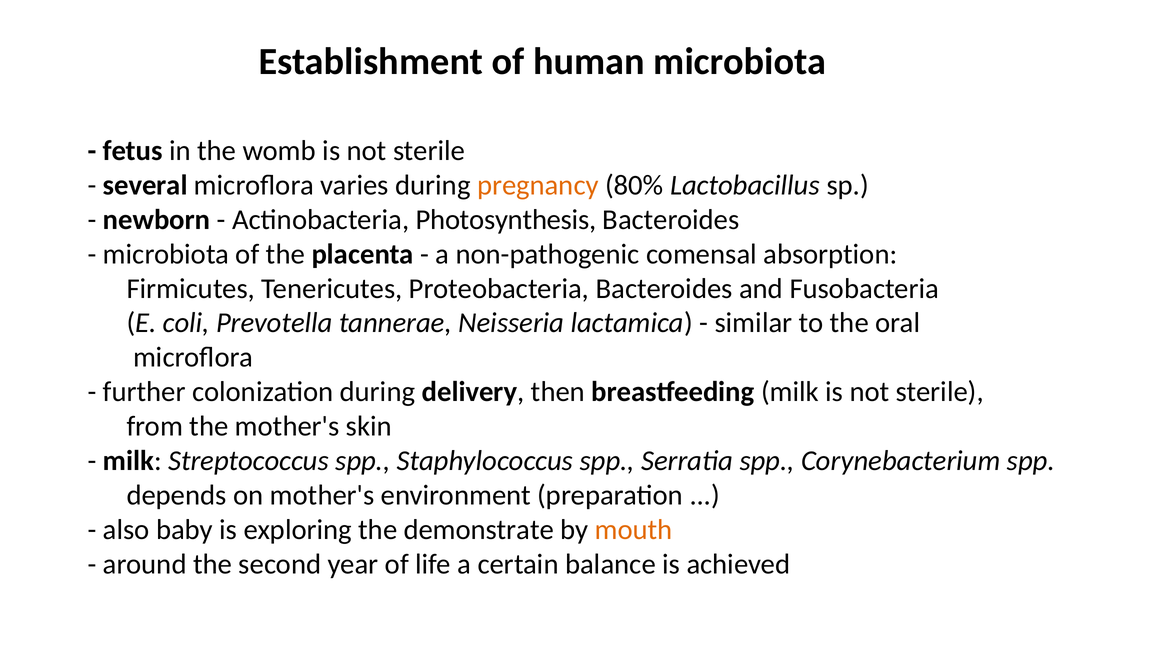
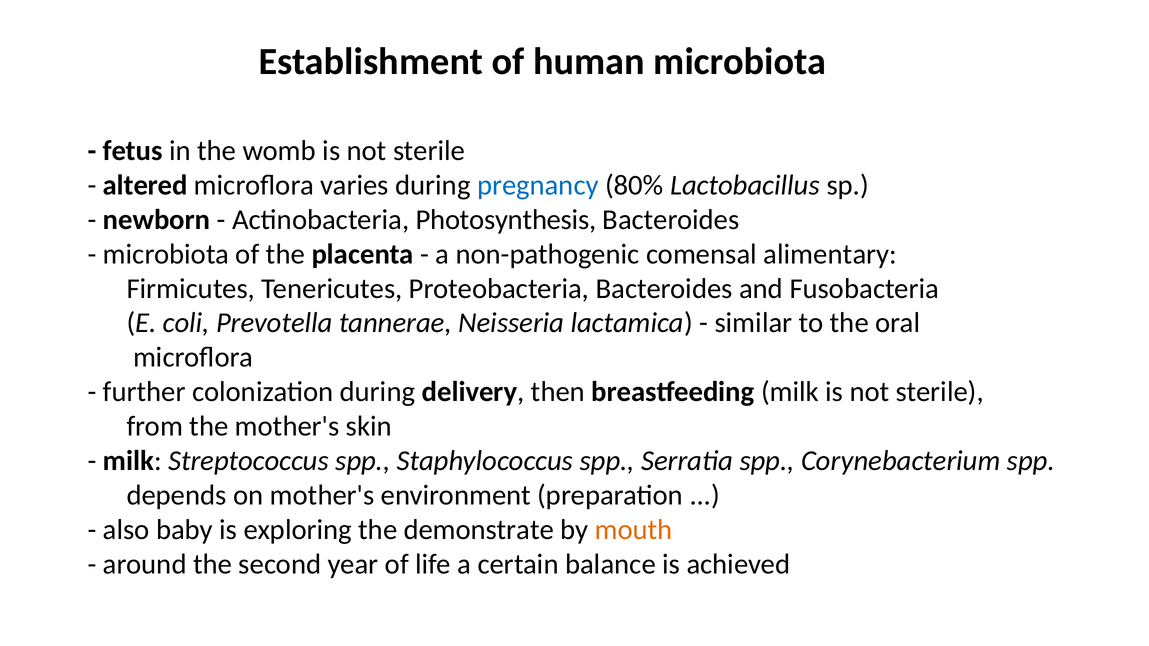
several: several -> altered
pregnancy colour: orange -> blue
absorption: absorption -> alimentary
